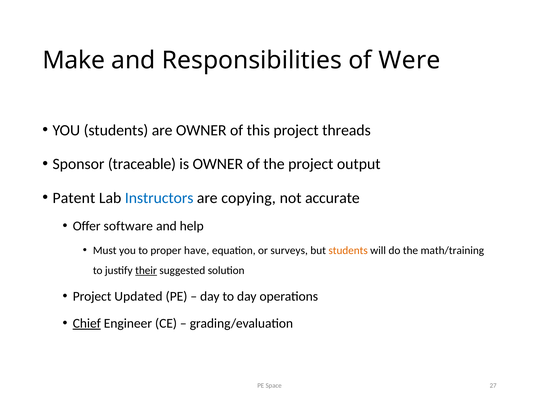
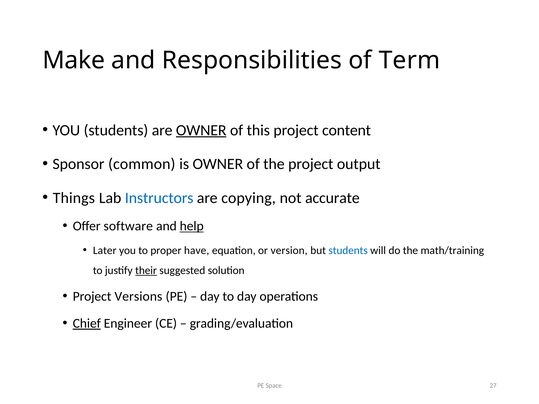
Were: Were -> Term
OWNER at (201, 130) underline: none -> present
threads: threads -> content
traceable: traceable -> common
Patent: Patent -> Things
help underline: none -> present
Must: Must -> Later
surveys: surveys -> version
students at (348, 251) colour: orange -> blue
Updated: Updated -> Versions
